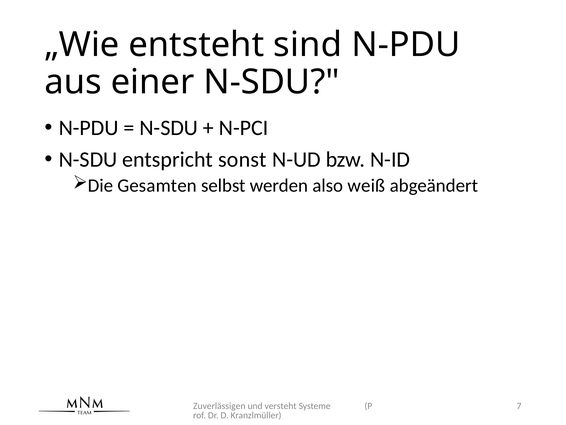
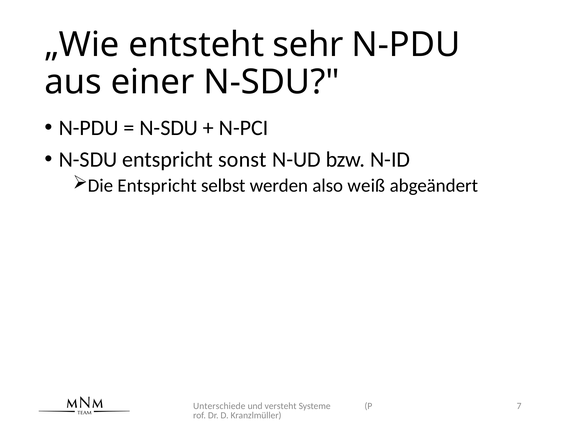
sind: sind -> sehr
Die Gesamten: Gesamten -> Entspricht
Zuverlässigen: Zuverlässigen -> Unterschiede
